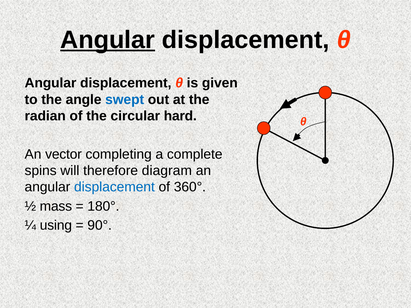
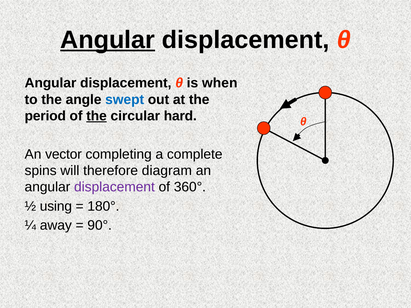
given: given -> when
radian: radian -> period
the at (97, 116) underline: none -> present
displacement at (114, 187) colour: blue -> purple
mass: mass -> using
using: using -> away
